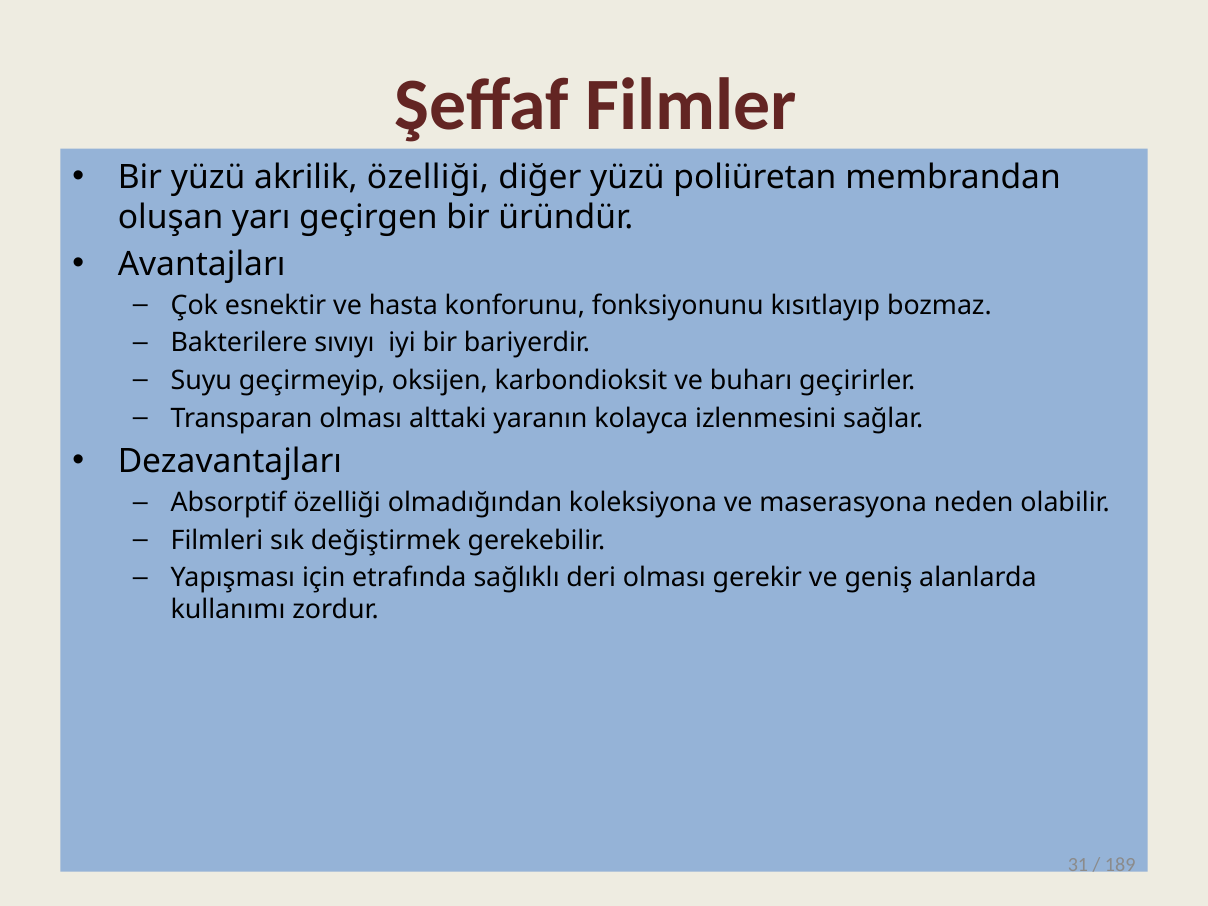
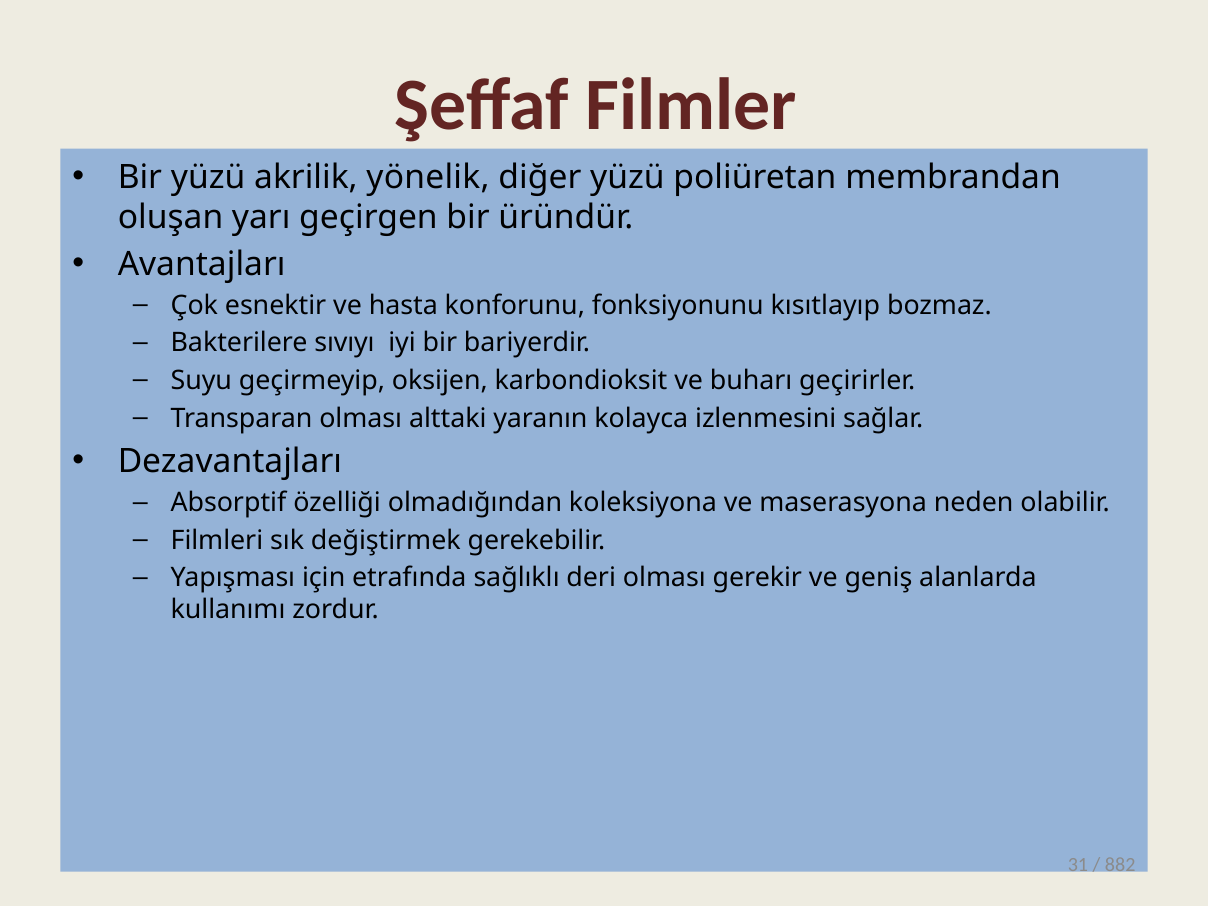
akrilik özelliği: özelliği -> yönelik
189: 189 -> 882
